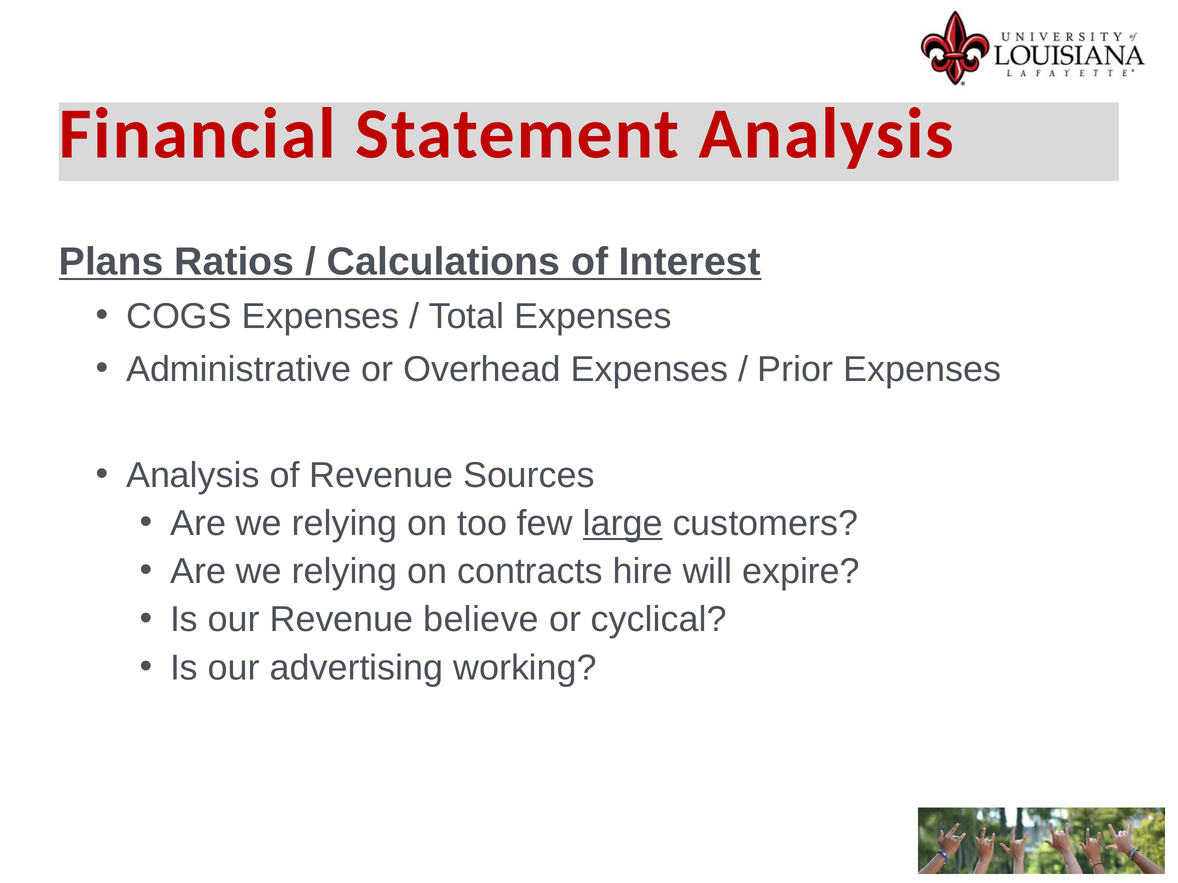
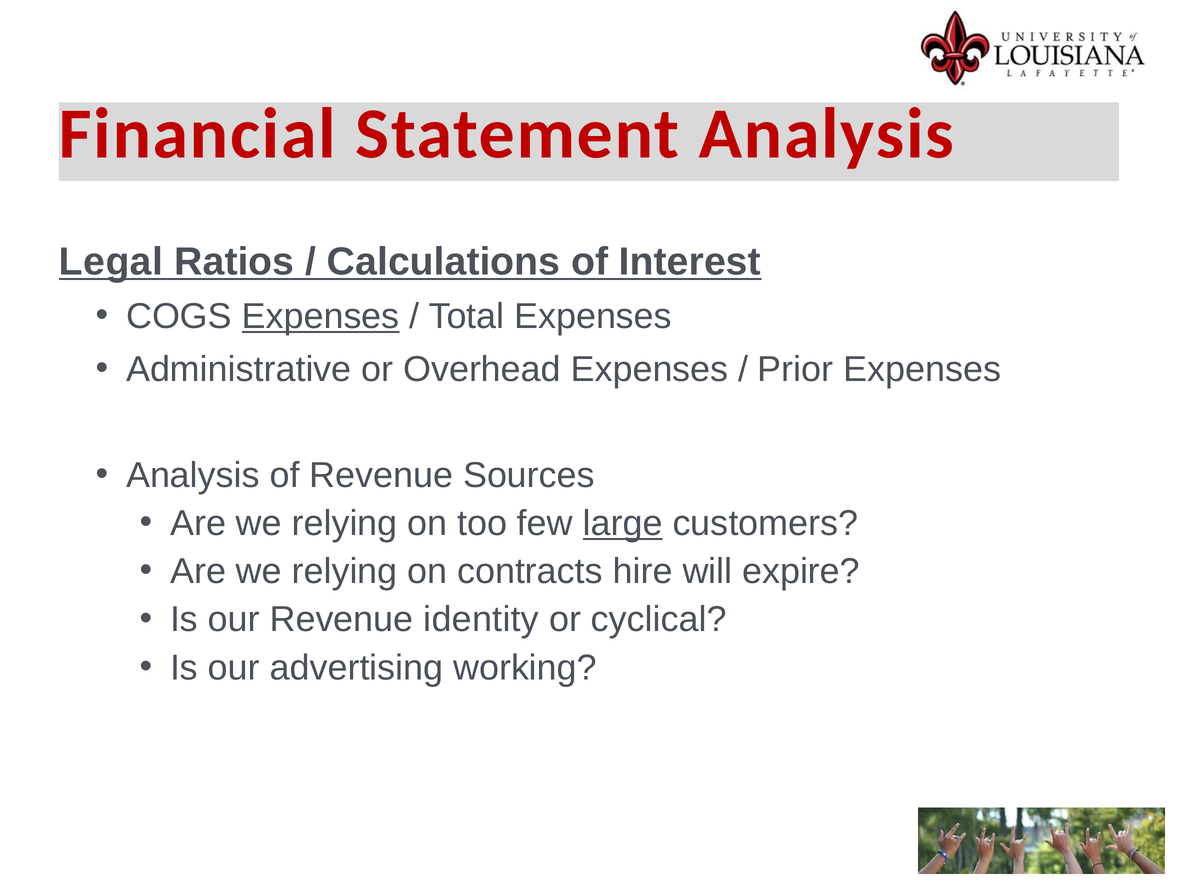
Plans: Plans -> Legal
Expenses at (321, 317) underline: none -> present
believe: believe -> identity
